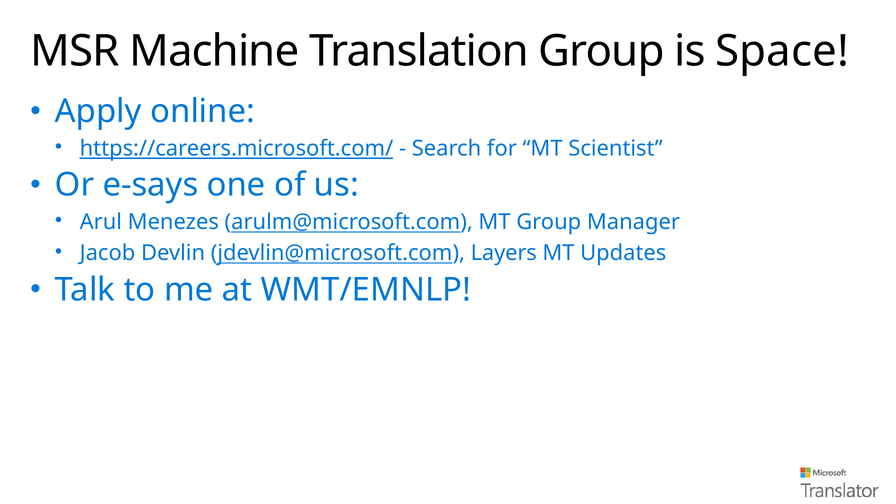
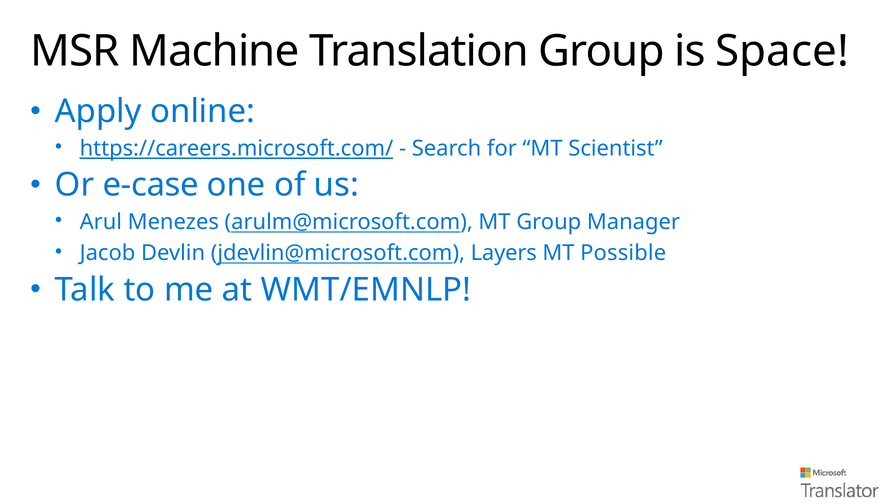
e-says: e-says -> e-case
Updates: Updates -> Possible
